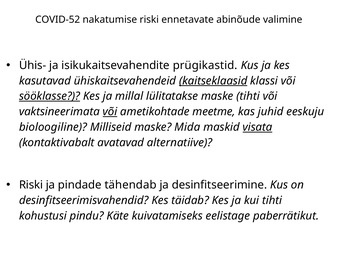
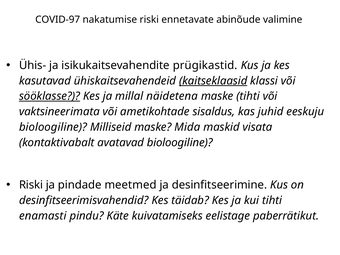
COVID-52: COVID-52 -> COVID-97
lülitatakse: lülitatakse -> näidetena
või at (110, 112) underline: present -> none
meetme: meetme -> sisaldus
visata underline: present -> none
avatavad alternatiive: alternatiive -> bioloogiline
tähendab: tähendab -> meetmed
kohustusi: kohustusi -> enamasti
